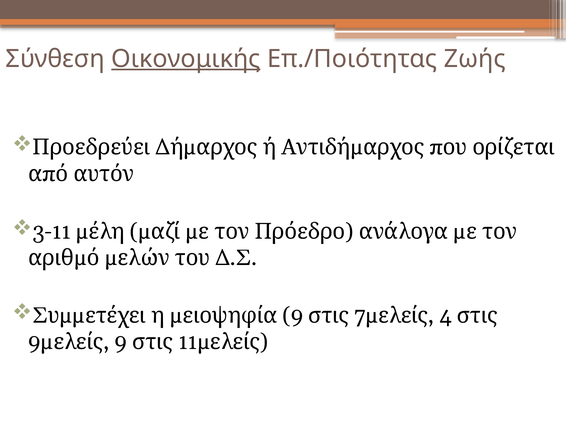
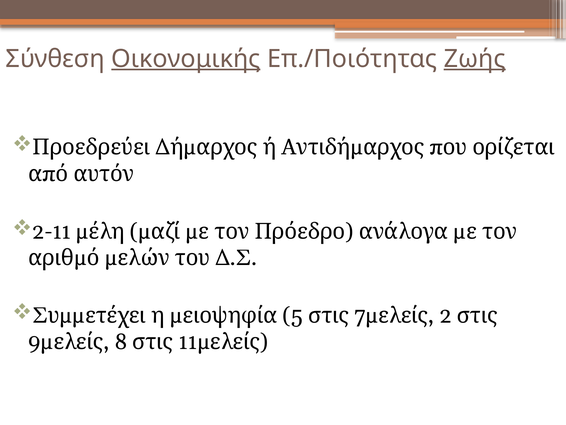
Ζωής underline: none -> present
3-11: 3-11 -> 2-11
9 at (293, 315): 9 -> 5
4: 4 -> 2
9 at (121, 342): 9 -> 8
